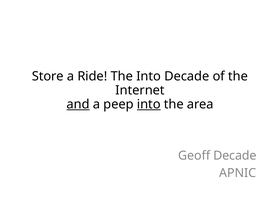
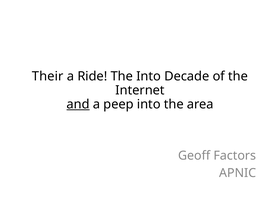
Store: Store -> Their
into at (149, 104) underline: present -> none
Geoff Decade: Decade -> Factors
